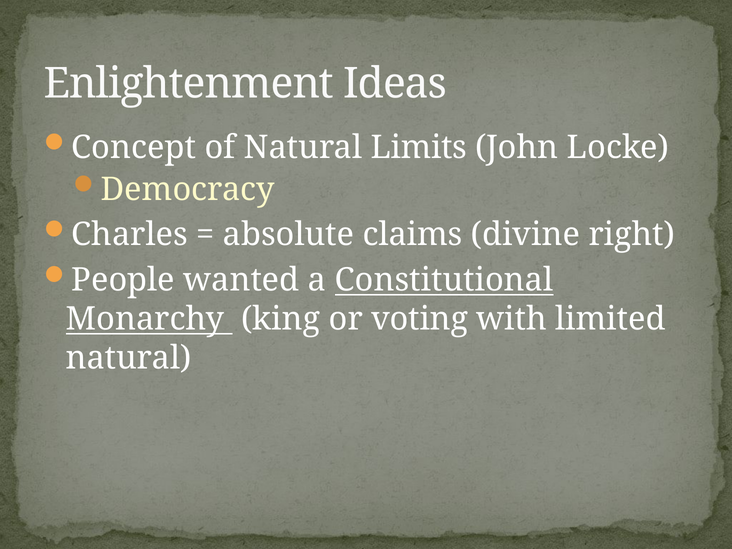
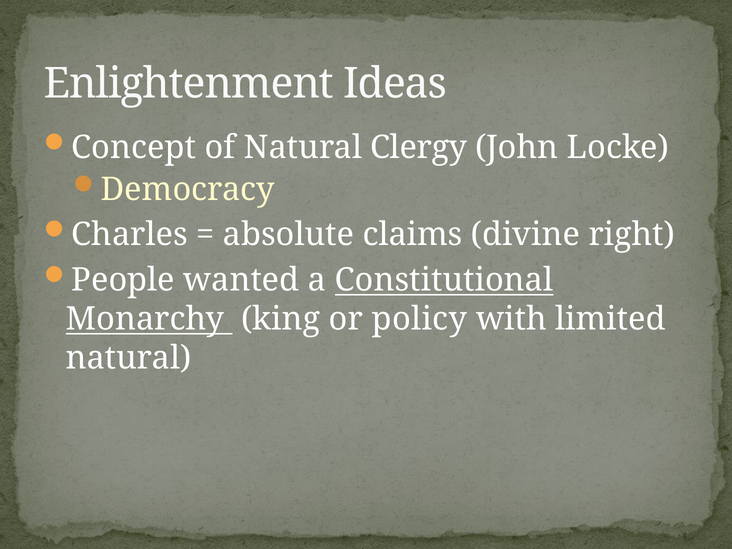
Limits: Limits -> Clergy
voting: voting -> policy
